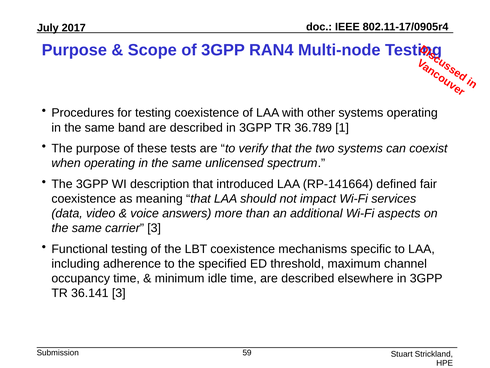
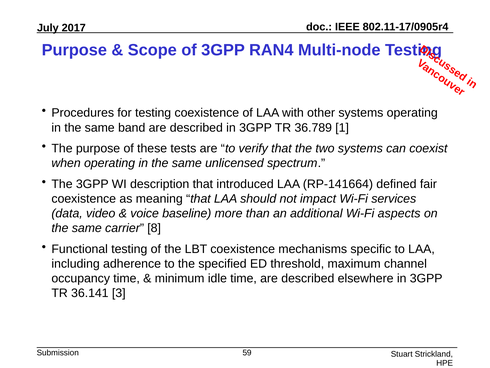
answers: answers -> baseline
carrier 3: 3 -> 8
